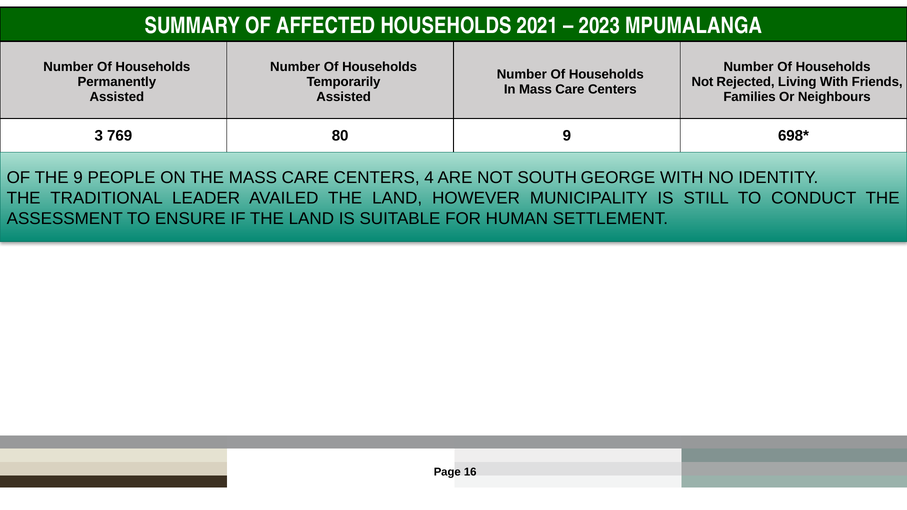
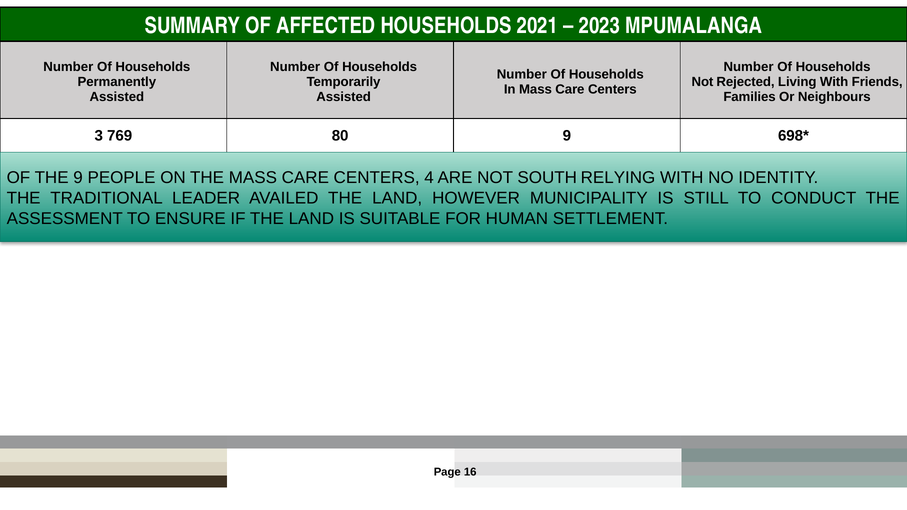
GEORGE: GEORGE -> RELYING
